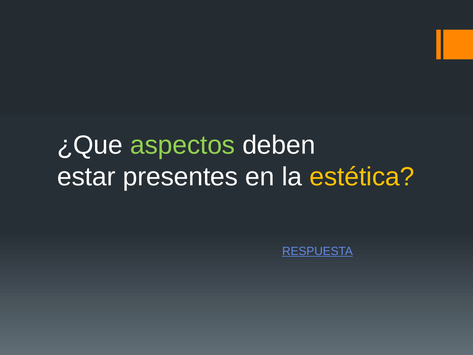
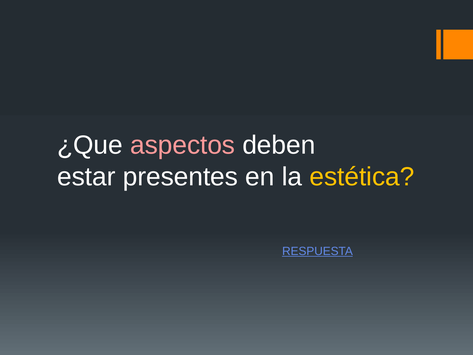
aspectos colour: light green -> pink
